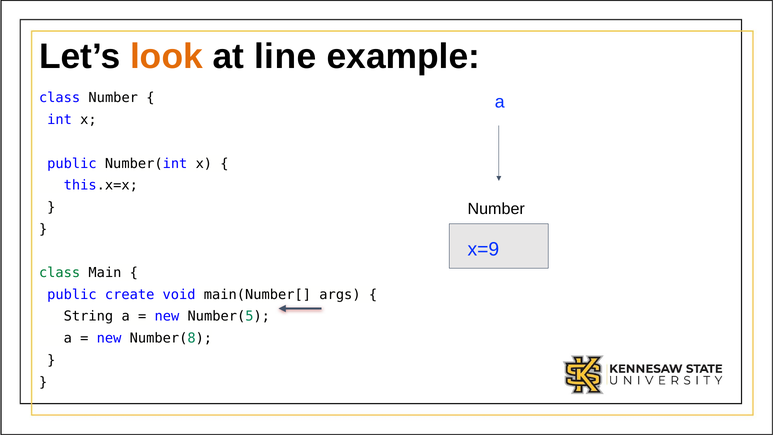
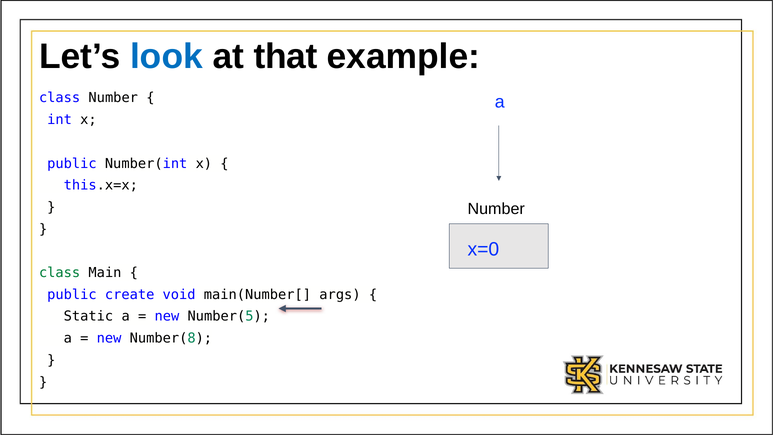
look colour: orange -> blue
line: line -> that
x=9: x=9 -> x=0
String: String -> Static
